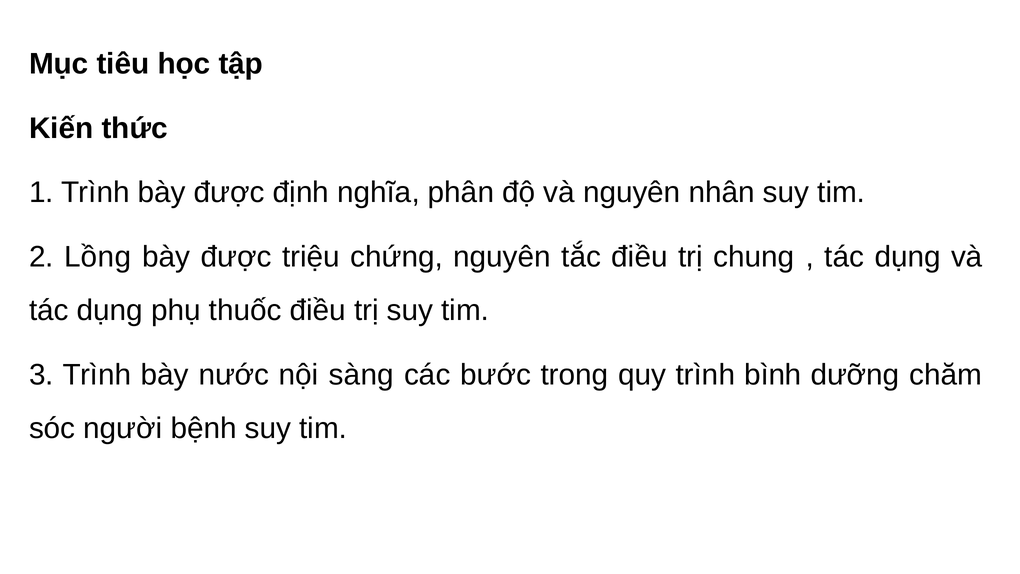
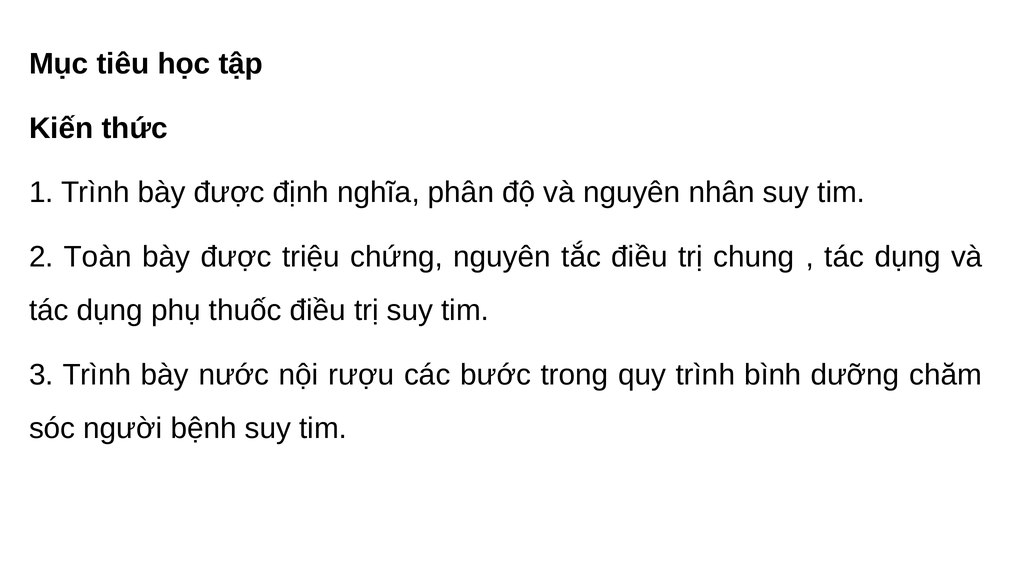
Lồng: Lồng -> Toàn
sàng: sàng -> rượu
